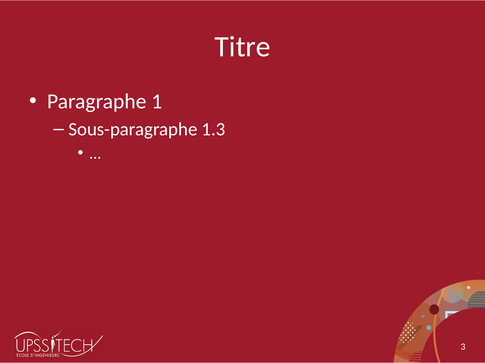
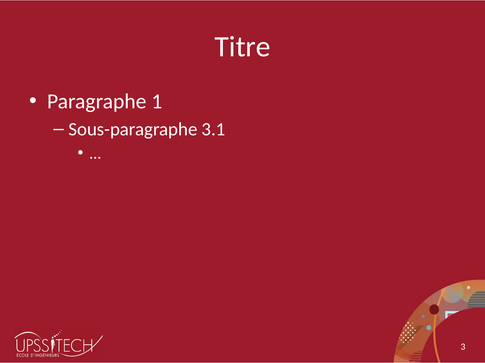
1.3: 1.3 -> 3.1
